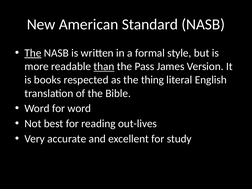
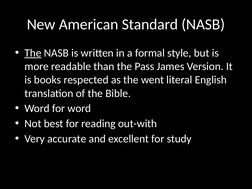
than underline: present -> none
thing: thing -> went
out-lives: out-lives -> out-with
